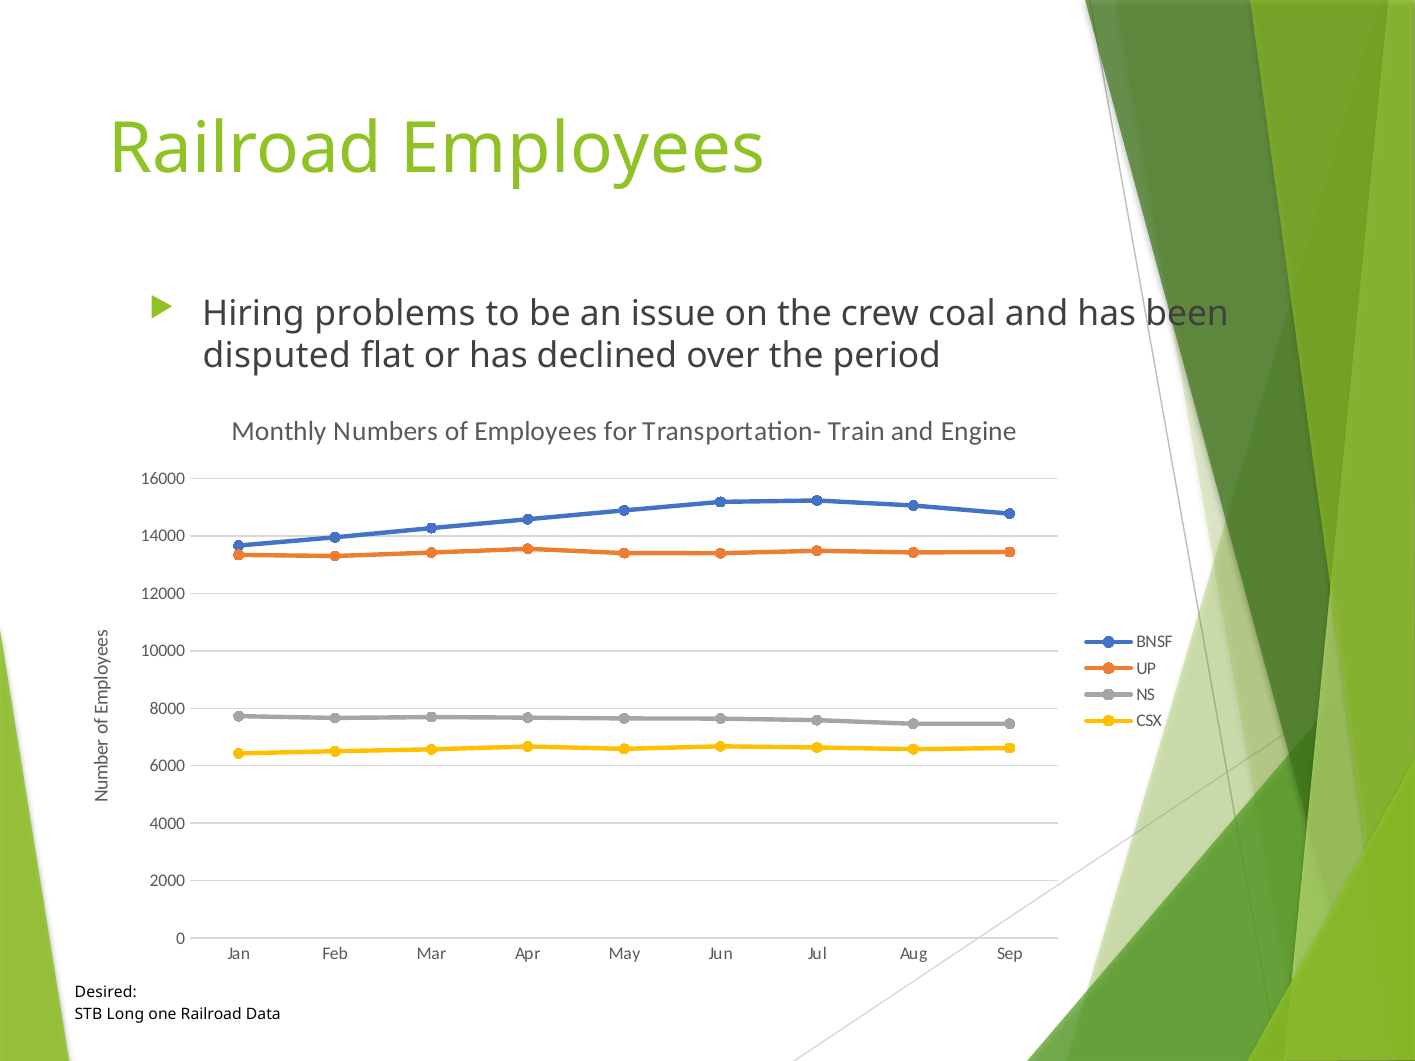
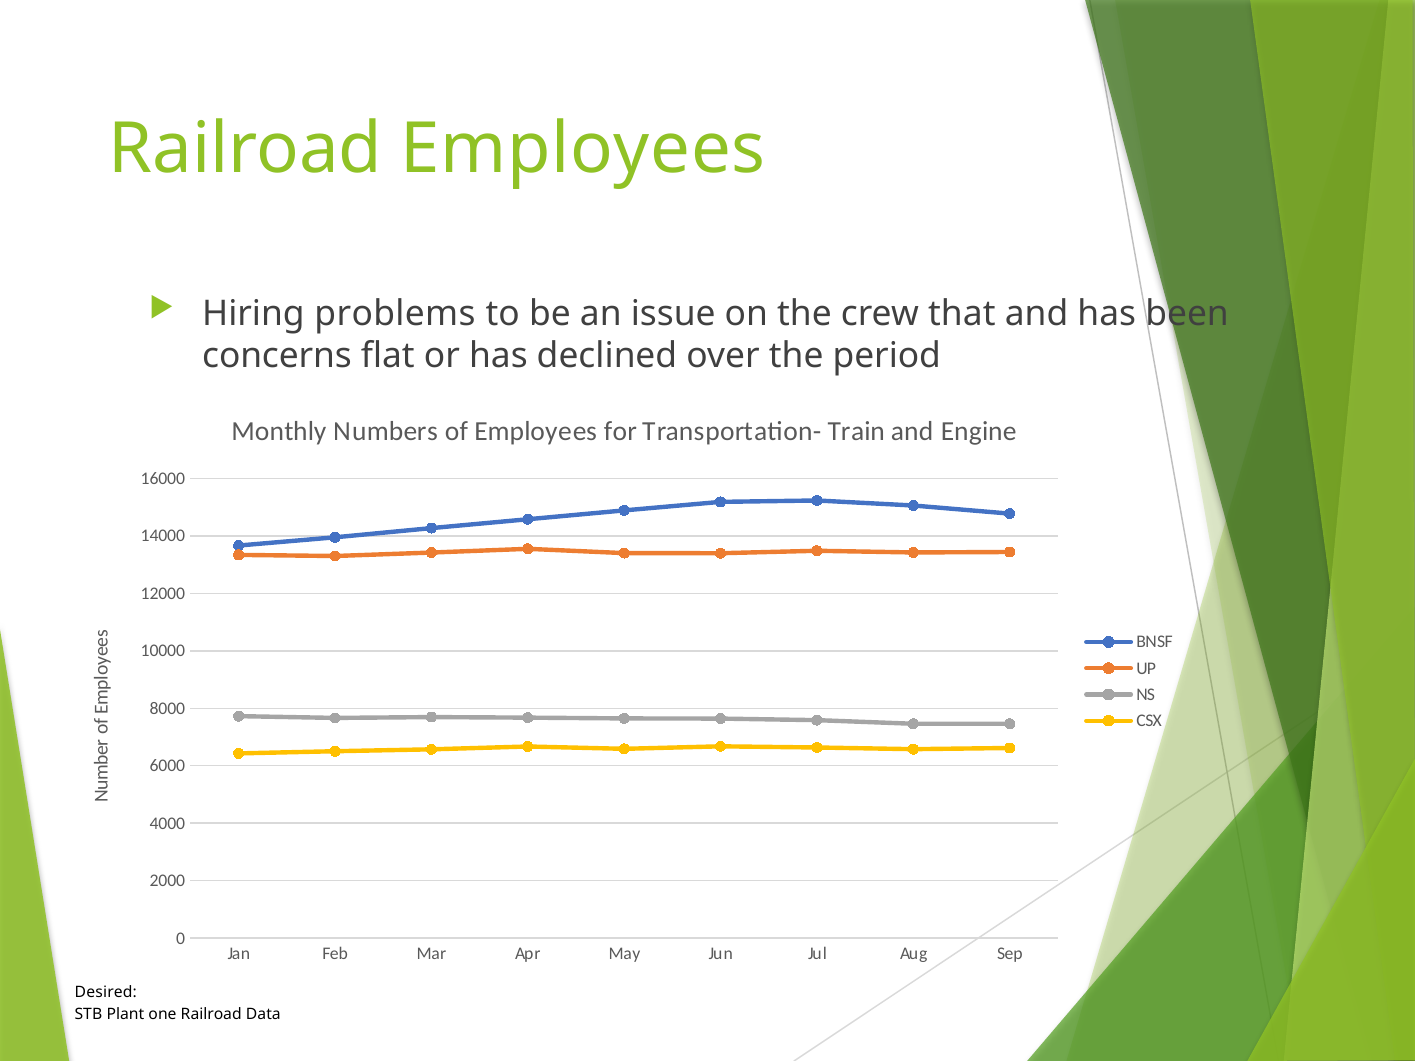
coal: coal -> that
disputed: disputed -> concerns
Long: Long -> Plant
